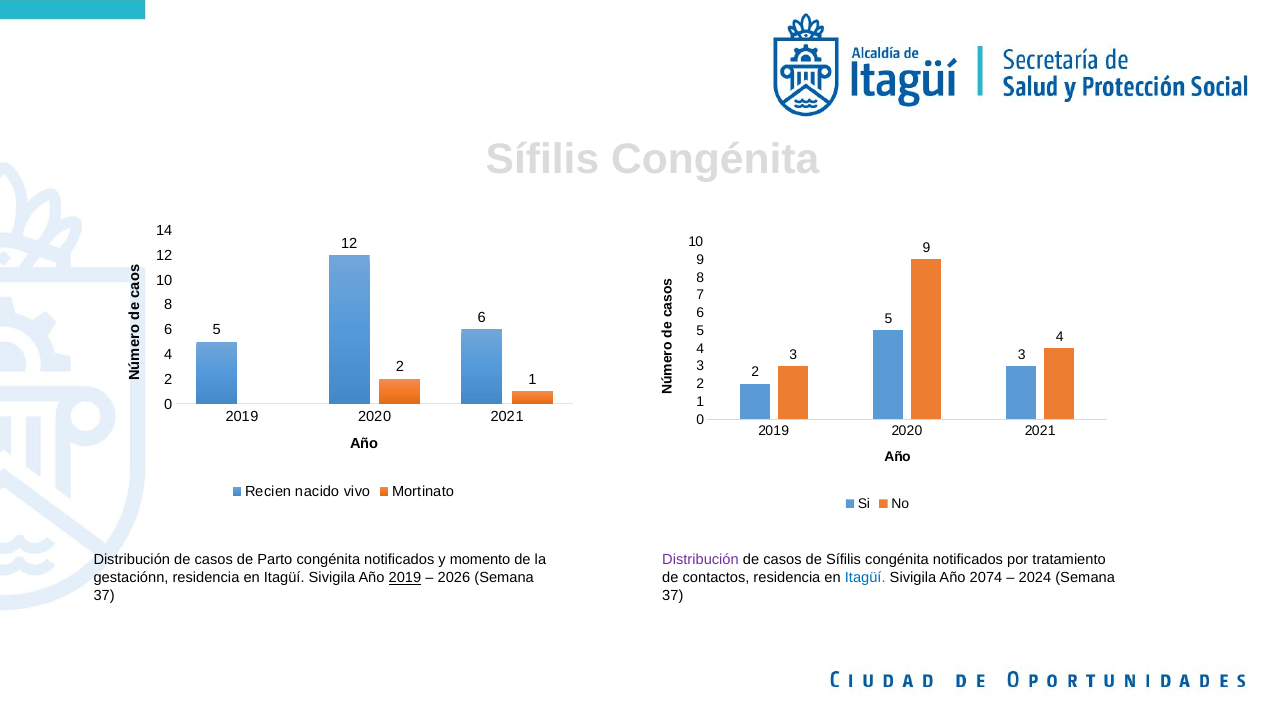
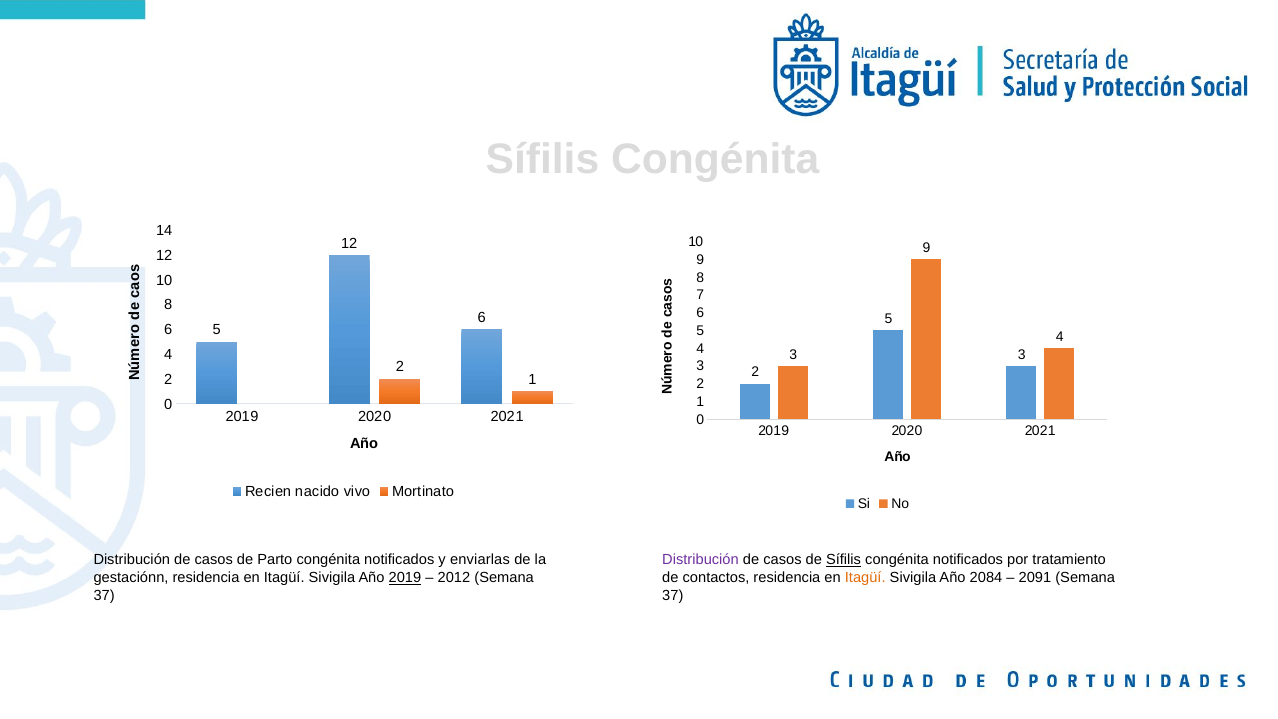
momento: momento -> enviarlas
Sífilis at (844, 560) underline: none -> present
2026: 2026 -> 2012
Itagüí at (865, 578) colour: blue -> orange
2074: 2074 -> 2084
2024: 2024 -> 2091
